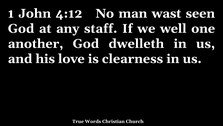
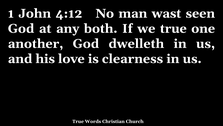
staff: staff -> both
we well: well -> true
